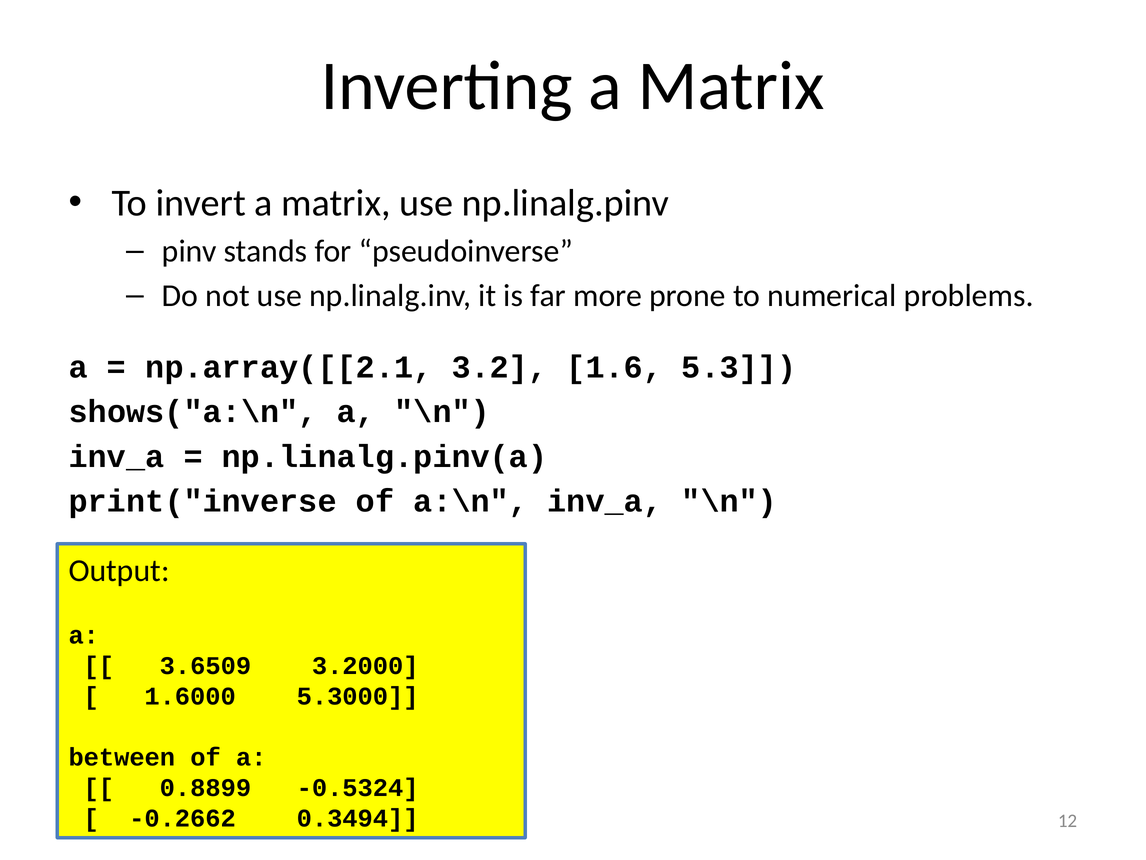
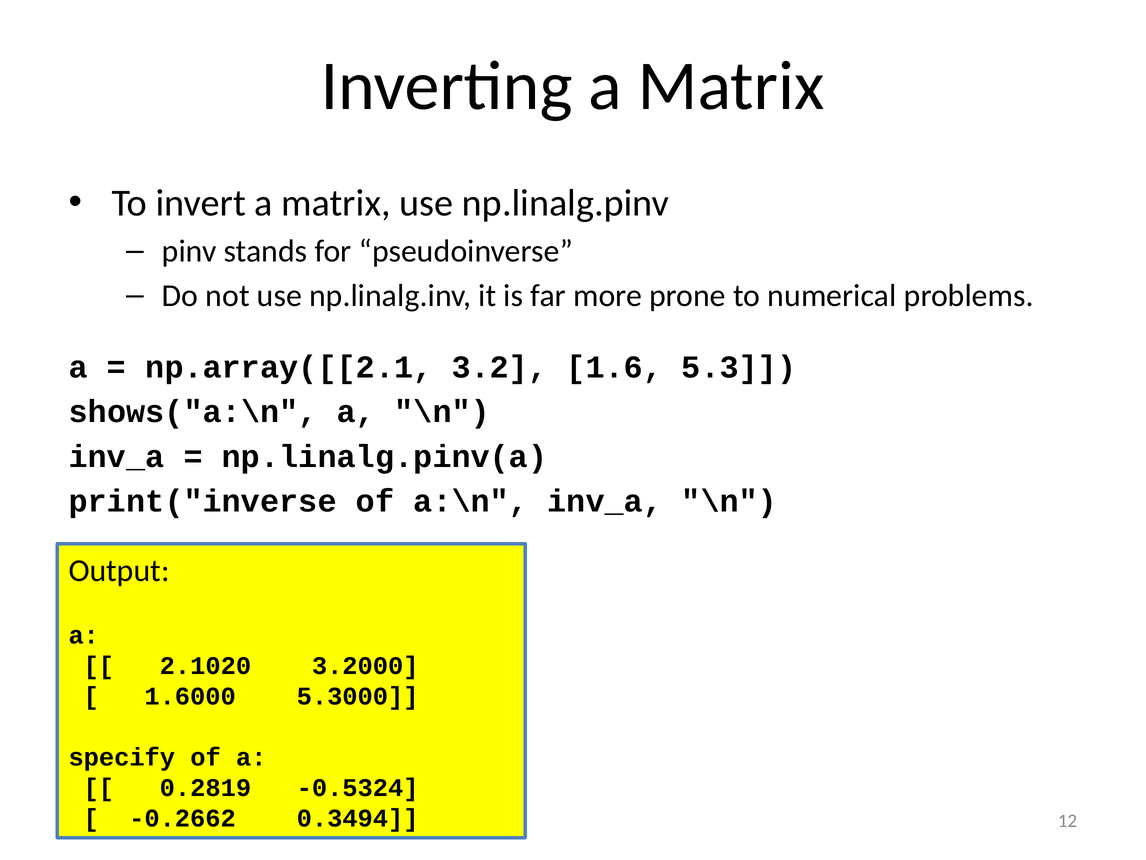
3.6509: 3.6509 -> 2.1020
between: between -> specify
0.8899: 0.8899 -> 0.2819
